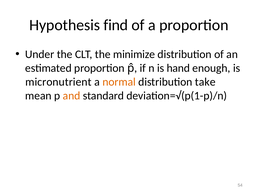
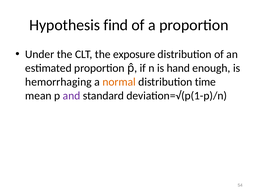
minimize: minimize -> exposure
micronutrient: micronutrient -> hemorrhaging
take: take -> time
and colour: orange -> purple
